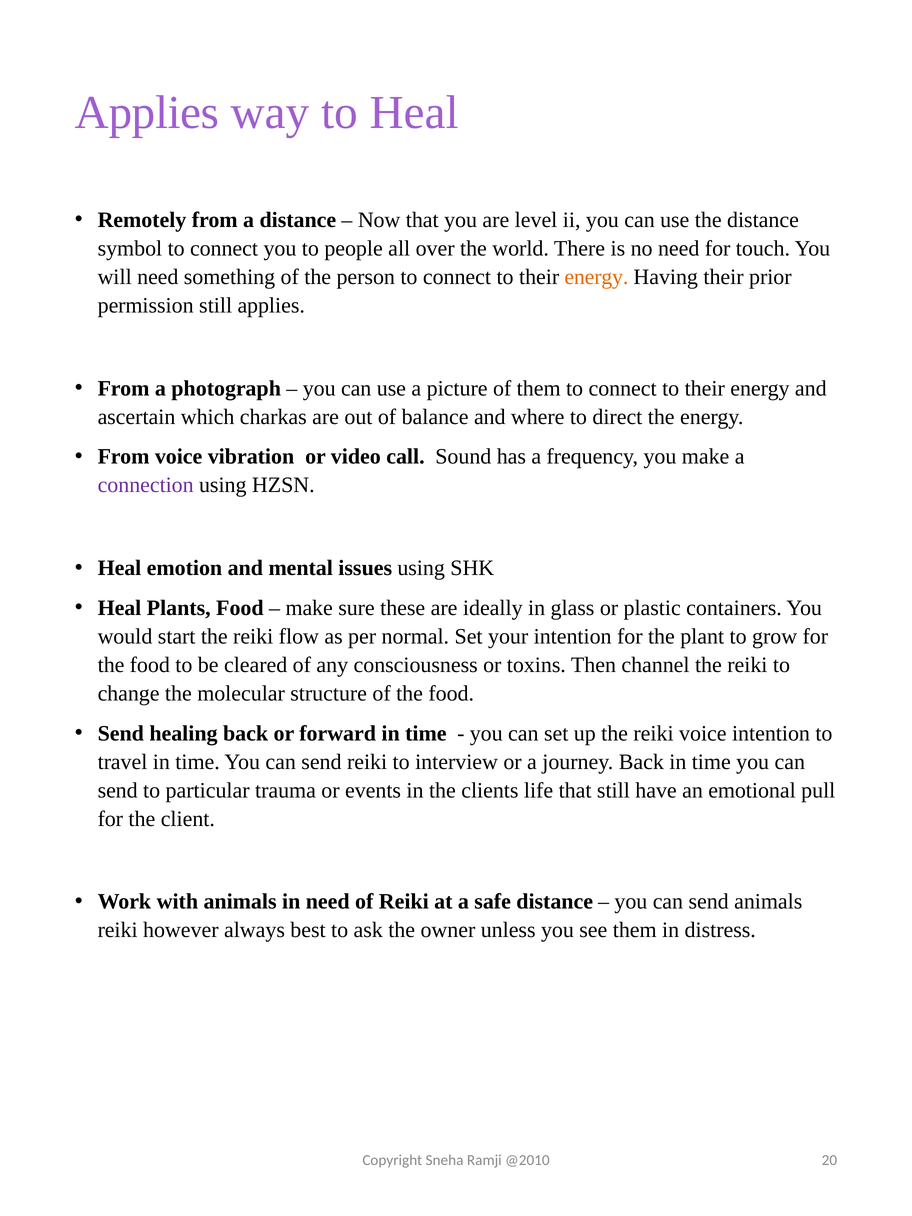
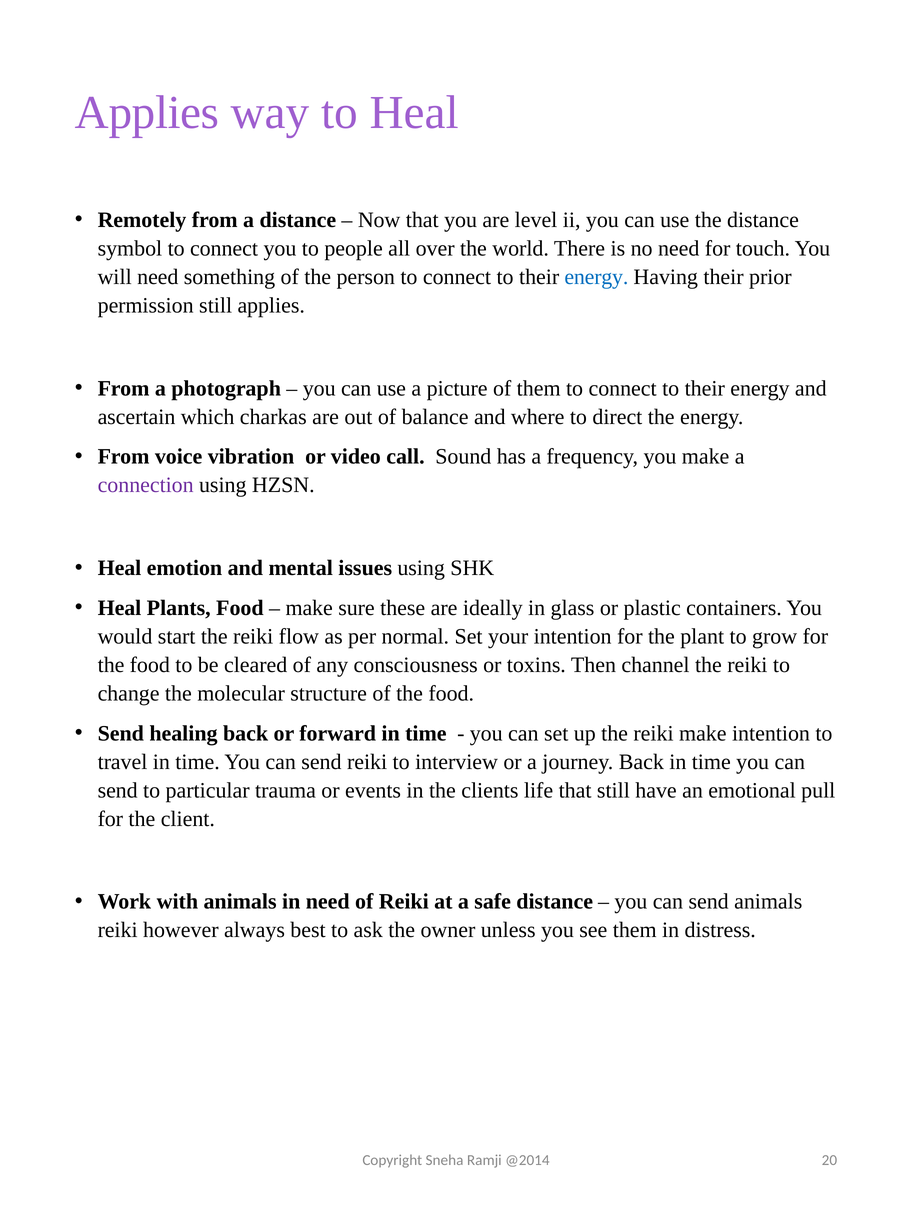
energy at (596, 277) colour: orange -> blue
reiki voice: voice -> make
@2010: @2010 -> @2014
